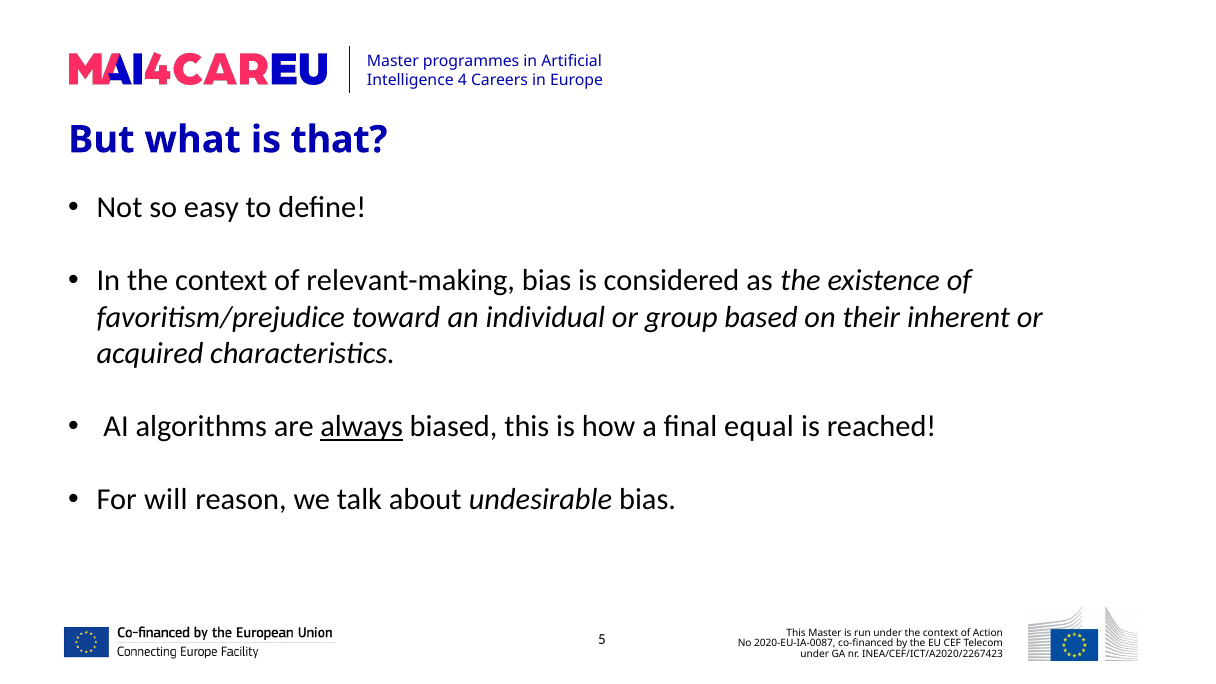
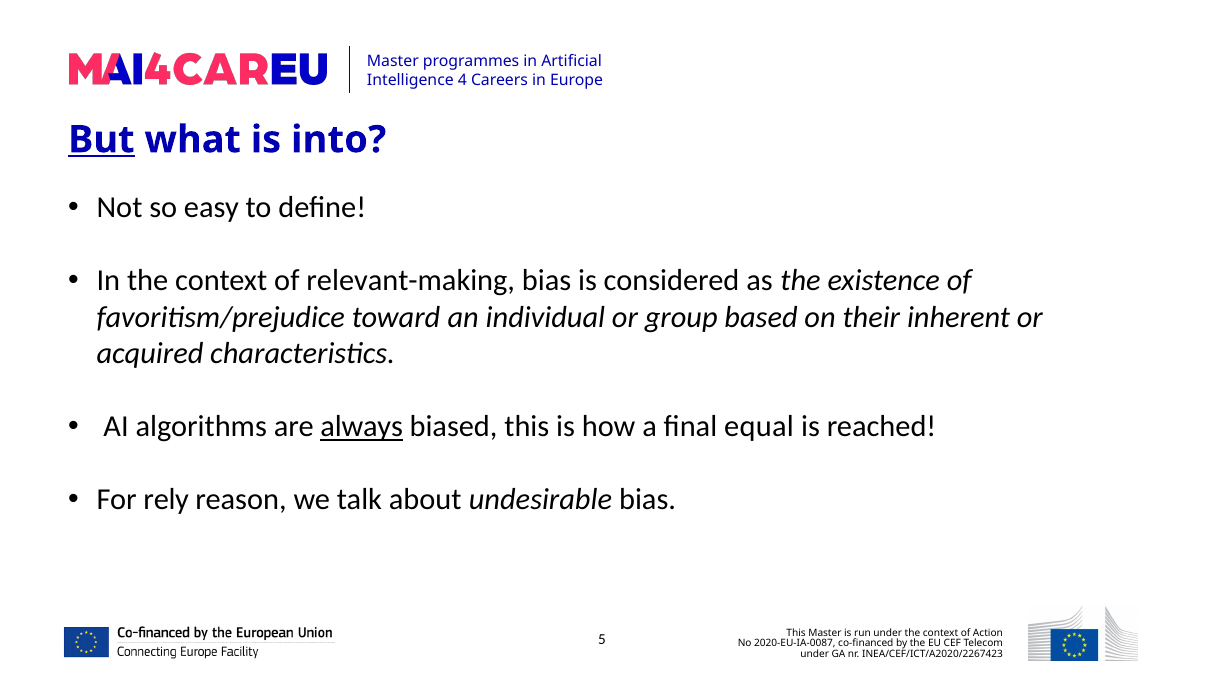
But underline: none -> present
that: that -> into
will: will -> rely
